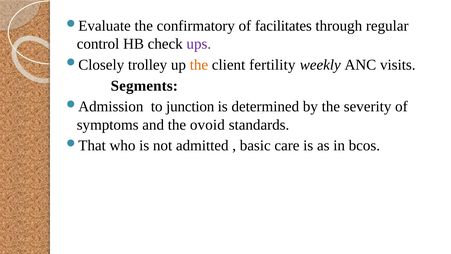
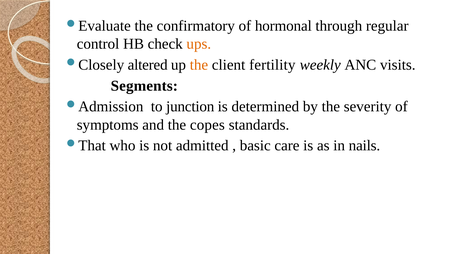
facilitates: facilitates -> hormonal
ups colour: purple -> orange
trolley: trolley -> altered
ovoid: ovoid -> copes
bcos: bcos -> nails
